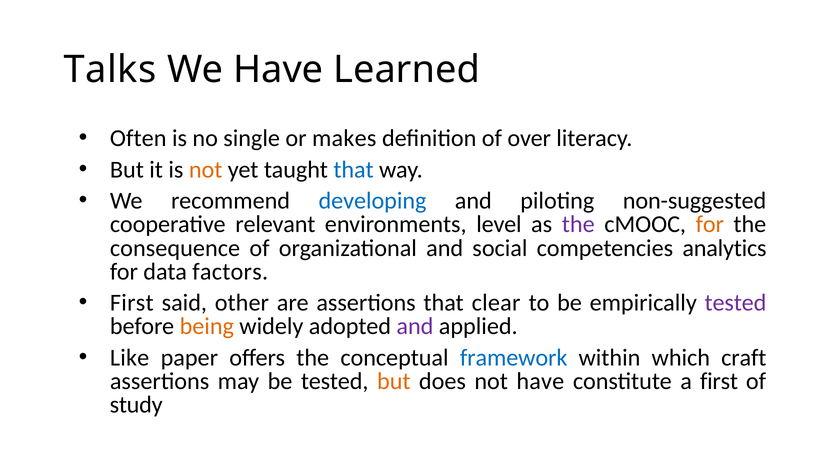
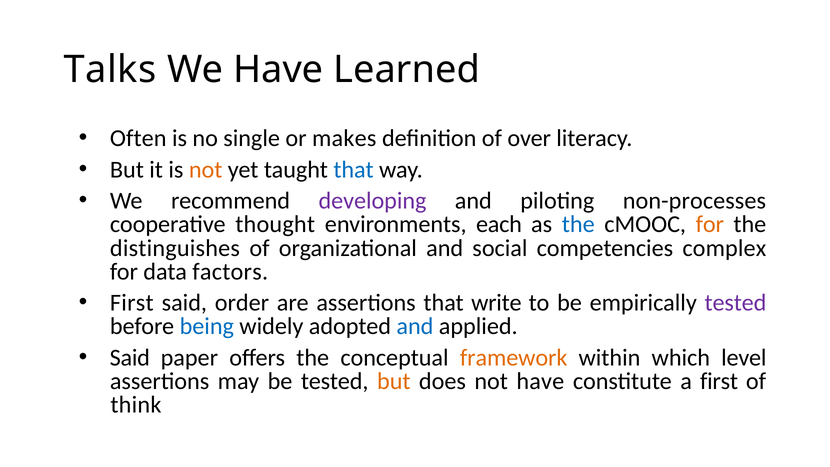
developing colour: blue -> purple
non-suggested: non-suggested -> non-processes
relevant: relevant -> thought
level: level -> each
the at (578, 224) colour: purple -> blue
consequence: consequence -> distinguishes
analytics: analytics -> complex
other: other -> order
clear: clear -> write
being colour: orange -> blue
and at (415, 326) colour: purple -> blue
Like at (130, 358): Like -> Said
framework colour: blue -> orange
craft: craft -> level
study: study -> think
